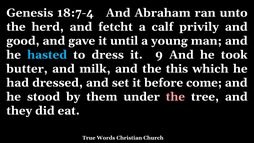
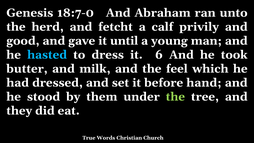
18:7-4: 18:7-4 -> 18:7-0
9: 9 -> 6
this: this -> feel
come: come -> hand
the at (175, 97) colour: pink -> light green
